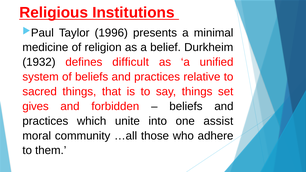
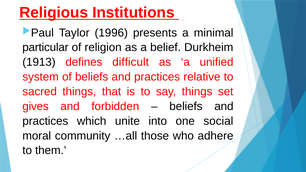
medicine: medicine -> particular
1932: 1932 -> 1913
assist: assist -> social
